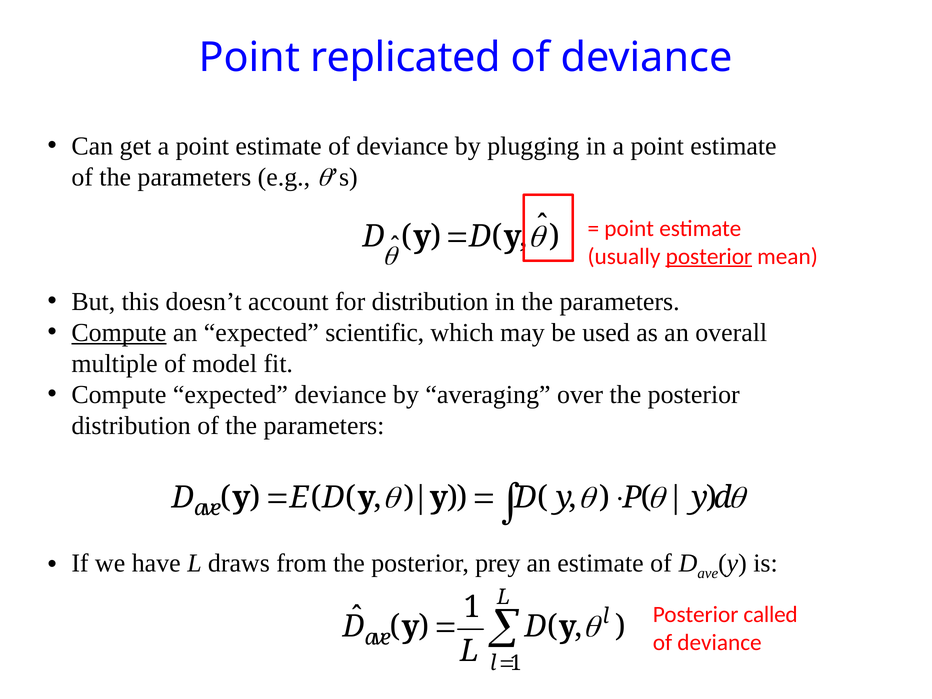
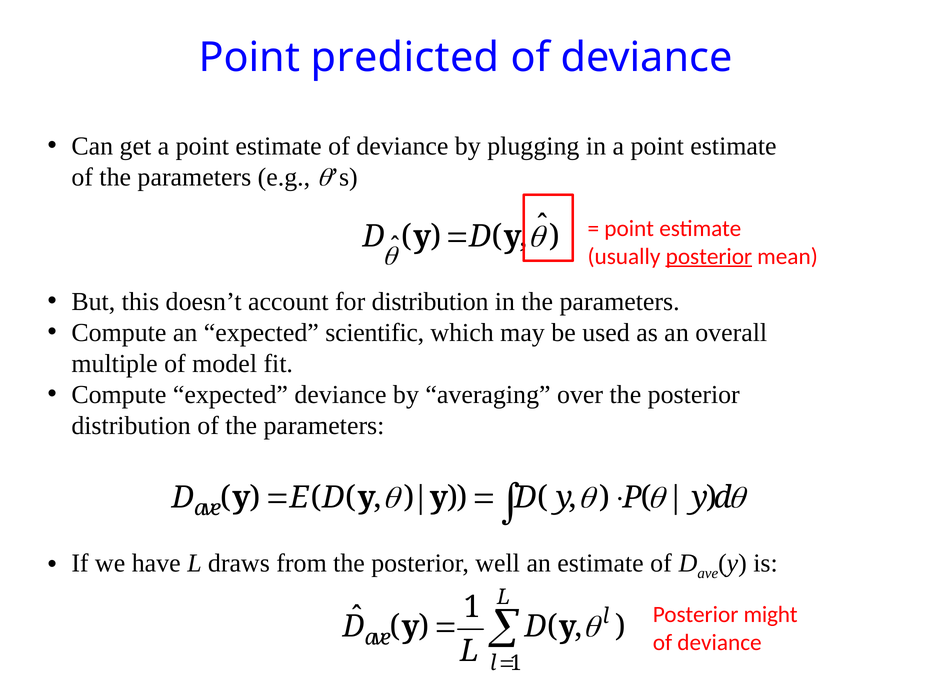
replicated: replicated -> predicted
Compute at (119, 333) underline: present -> none
prey: prey -> well
called: called -> might
